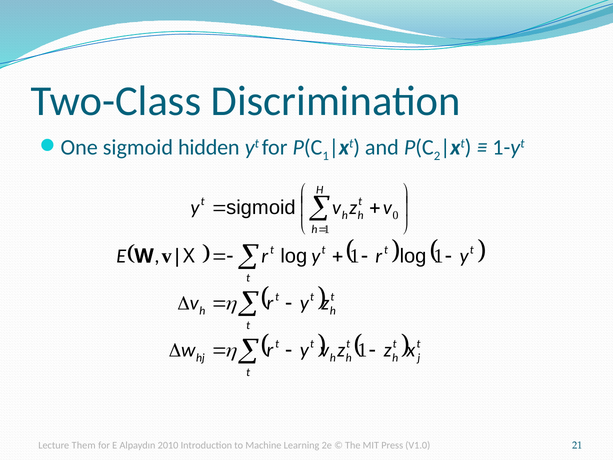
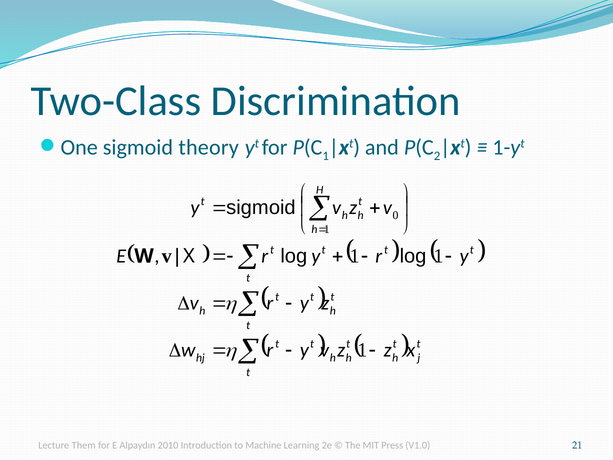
hidden: hidden -> theory
